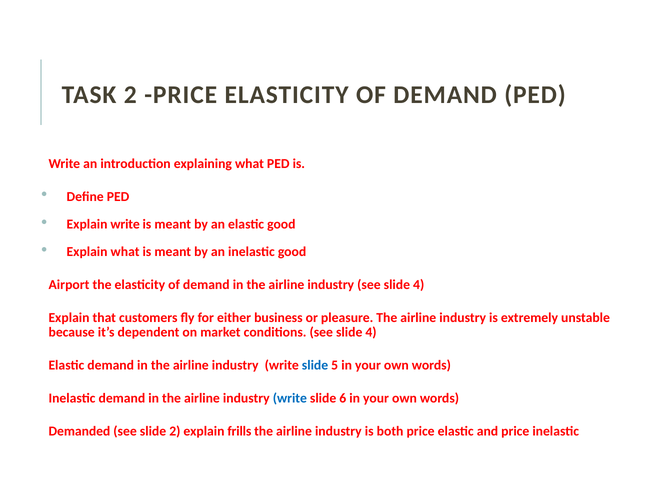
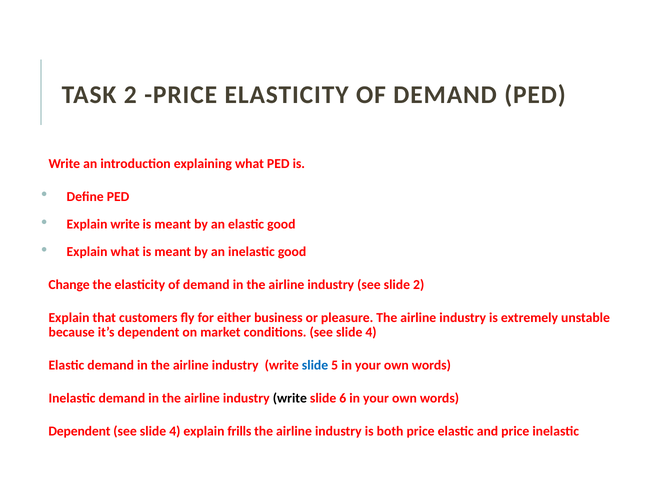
Airport: Airport -> Change
industry see slide 4: 4 -> 2
write at (290, 398) colour: blue -> black
Demanded at (79, 431): Demanded -> Dependent
2 at (175, 431): 2 -> 4
